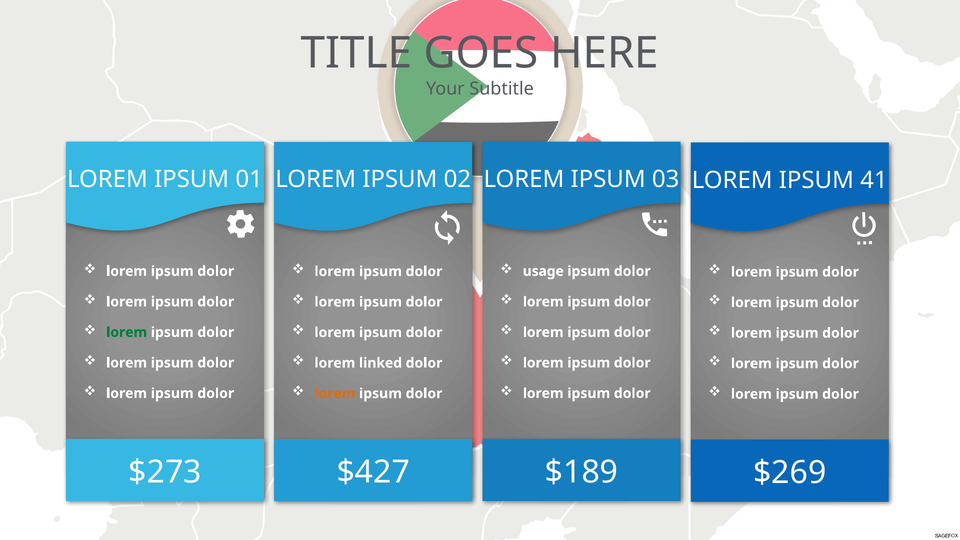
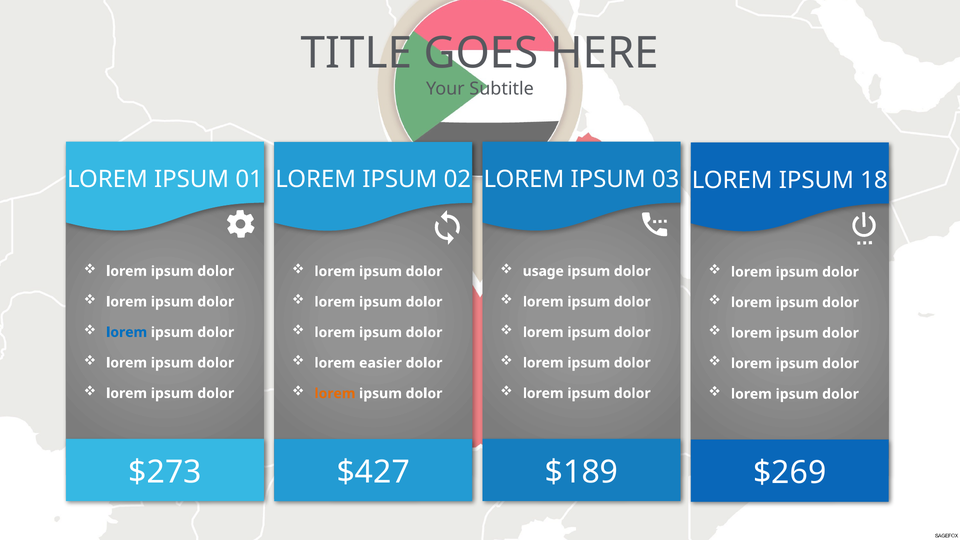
41: 41 -> 18
lorem at (127, 332) colour: green -> blue
linked: linked -> easier
